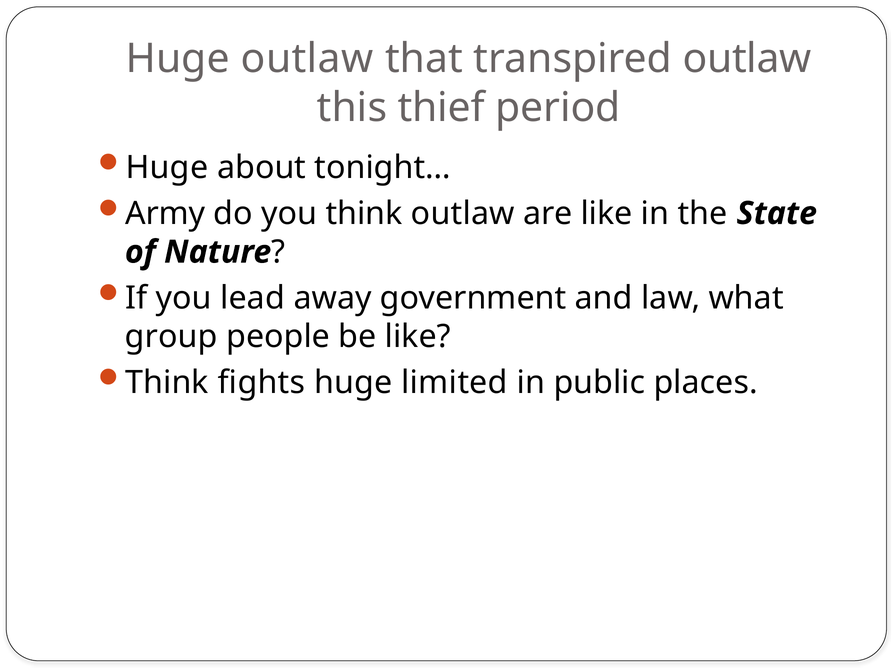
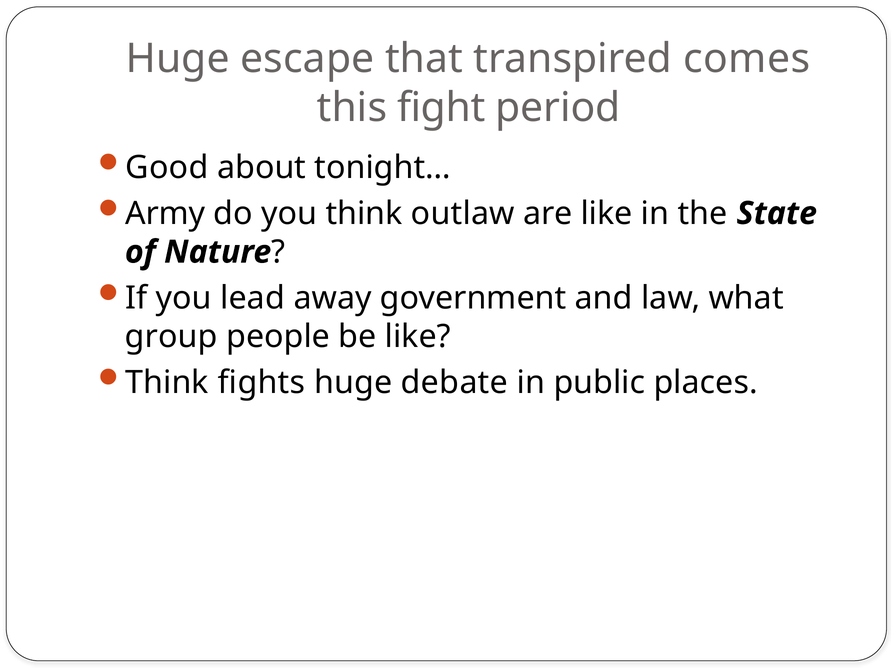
Huge outlaw: outlaw -> escape
transpired outlaw: outlaw -> comes
thief: thief -> fight
Huge at (167, 167): Huge -> Good
limited: limited -> debate
